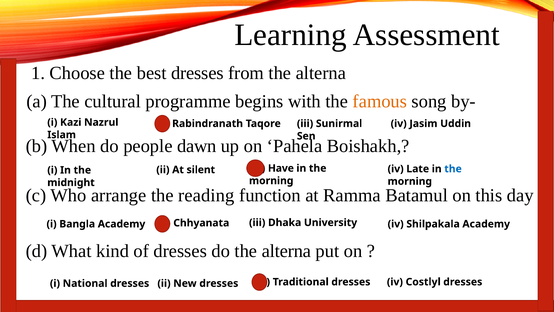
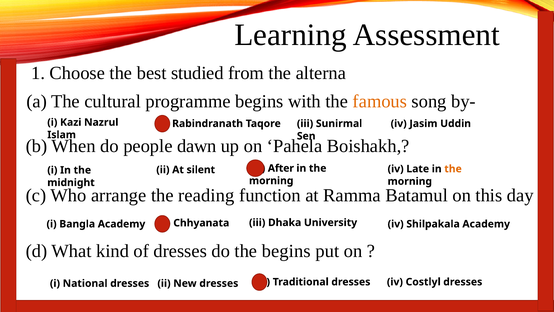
best dresses: dresses -> studied
the at (453, 169) colour: blue -> orange
Have: Have -> After
do the alterna: alterna -> begins
